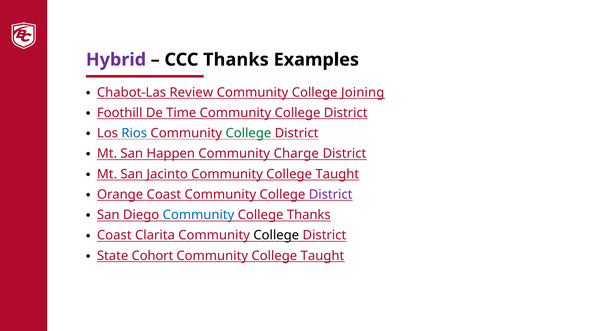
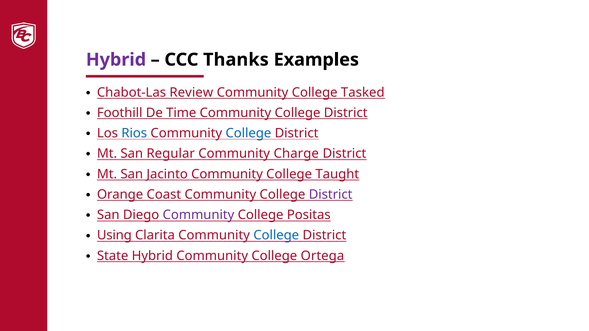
Joining: Joining -> Tasked
College at (248, 133) colour: green -> blue
Happen: Happen -> Regular
Community at (198, 215) colour: blue -> purple
College Thanks: Thanks -> Positas
Coast at (114, 236): Coast -> Using
College at (276, 236) colour: black -> blue
State Cohort: Cohort -> Hybrid
Taught at (322, 256): Taught -> Ortega
